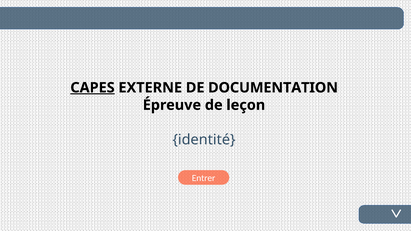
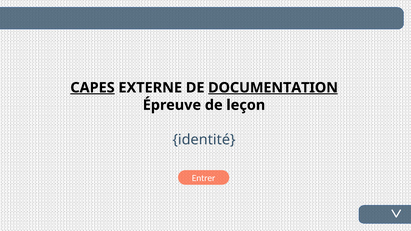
DOCUMENTATION underline: none -> present
